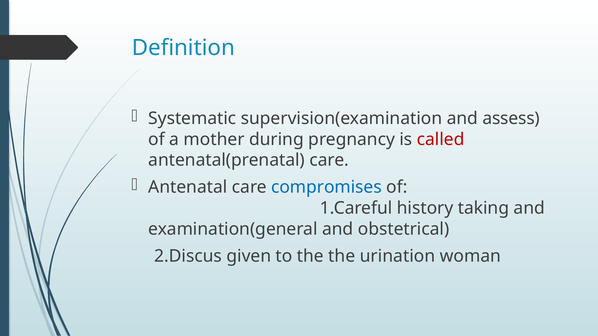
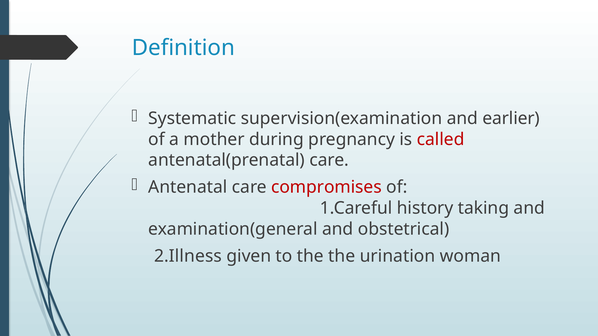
assess: assess -> earlier
compromises colour: blue -> red
2.Discus: 2.Discus -> 2.Illness
